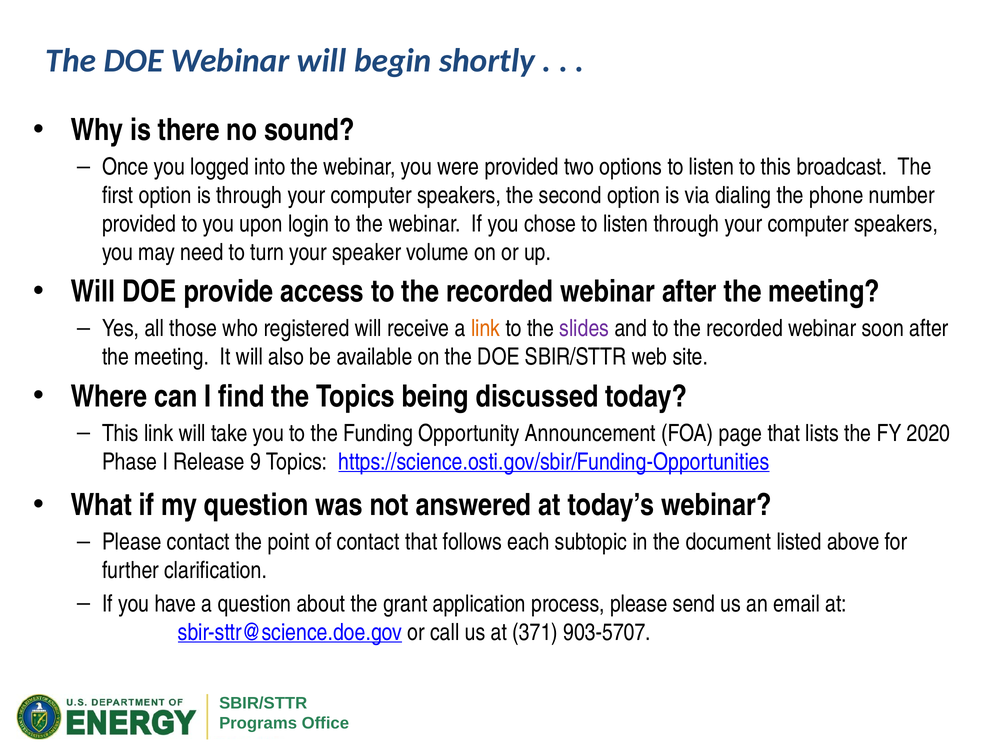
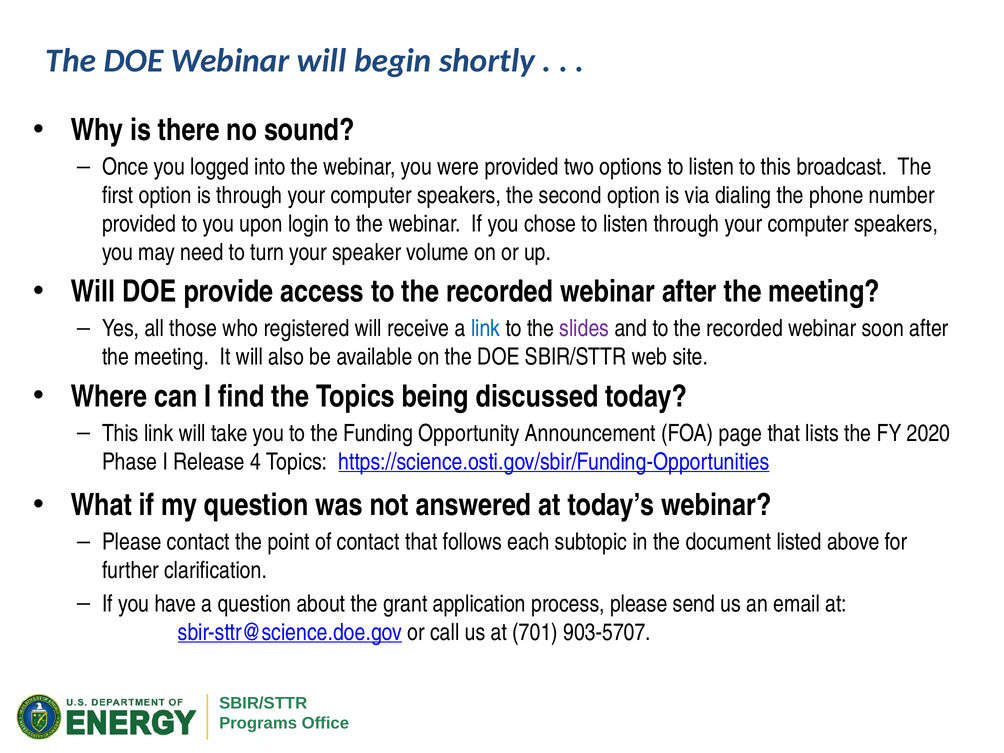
link at (486, 329) colour: orange -> blue
9: 9 -> 4
371: 371 -> 701
